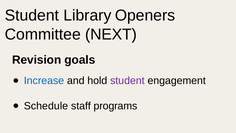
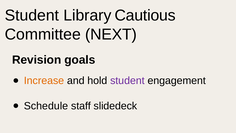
Openers: Openers -> Cautious
Increase colour: blue -> orange
programs: programs -> slidedeck
